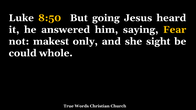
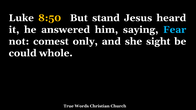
going: going -> stand
Fear colour: yellow -> light blue
makest: makest -> comest
